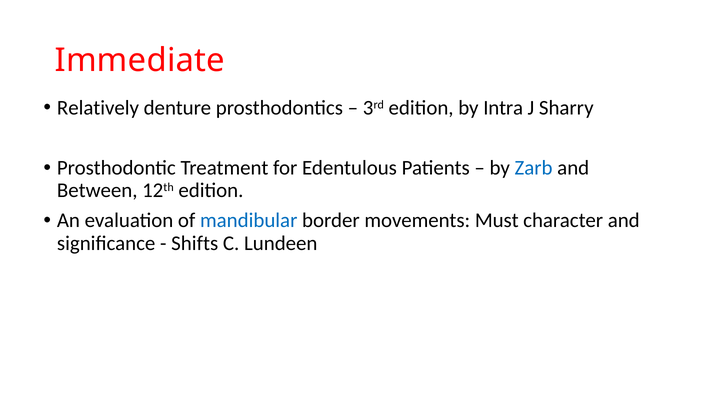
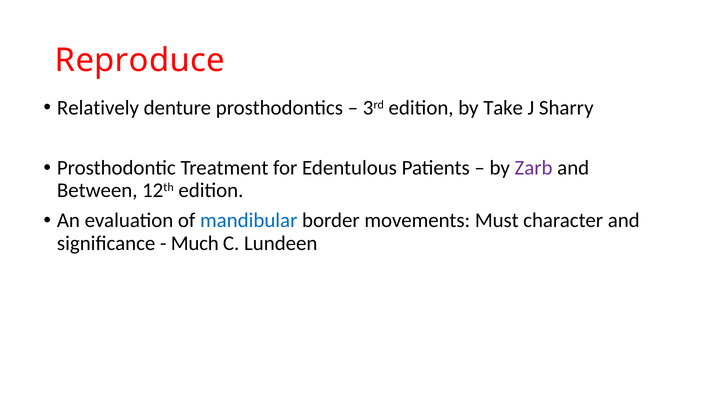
Immediate: Immediate -> Reproduce
Intra: Intra -> Take
Zarb colour: blue -> purple
Shifts: Shifts -> Much
